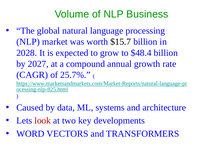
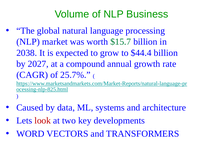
$15.7 colour: black -> green
2028: 2028 -> 2038
$48.4: $48.4 -> $44.4
